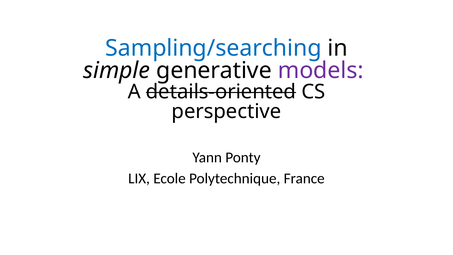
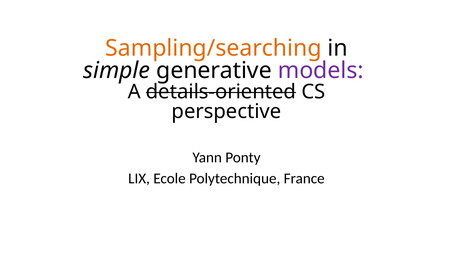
Sampling/searching colour: blue -> orange
